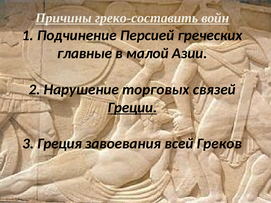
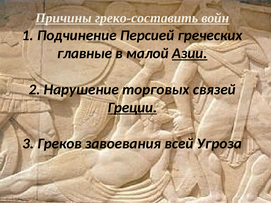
Азии underline: none -> present
Греция: Греция -> Греков
Греков: Греков -> Угроза
